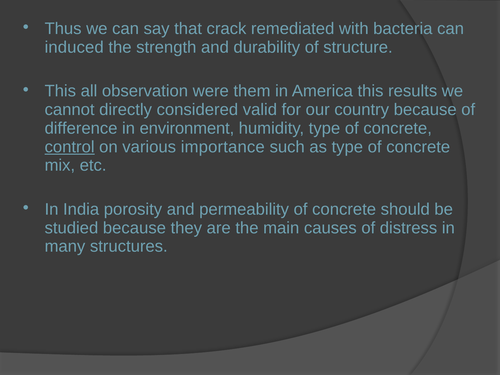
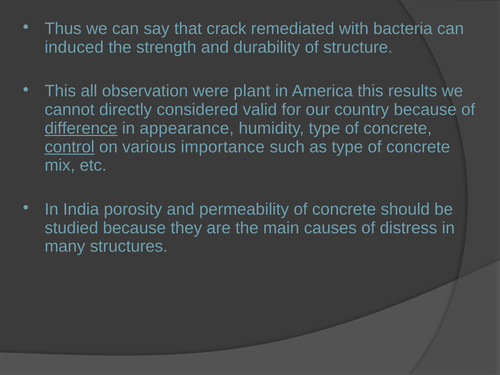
them: them -> plant
difference underline: none -> present
environment: environment -> appearance
